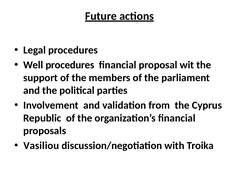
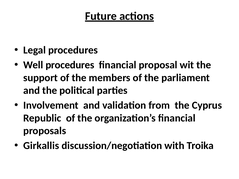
Vasiliou: Vasiliou -> Girkallis
